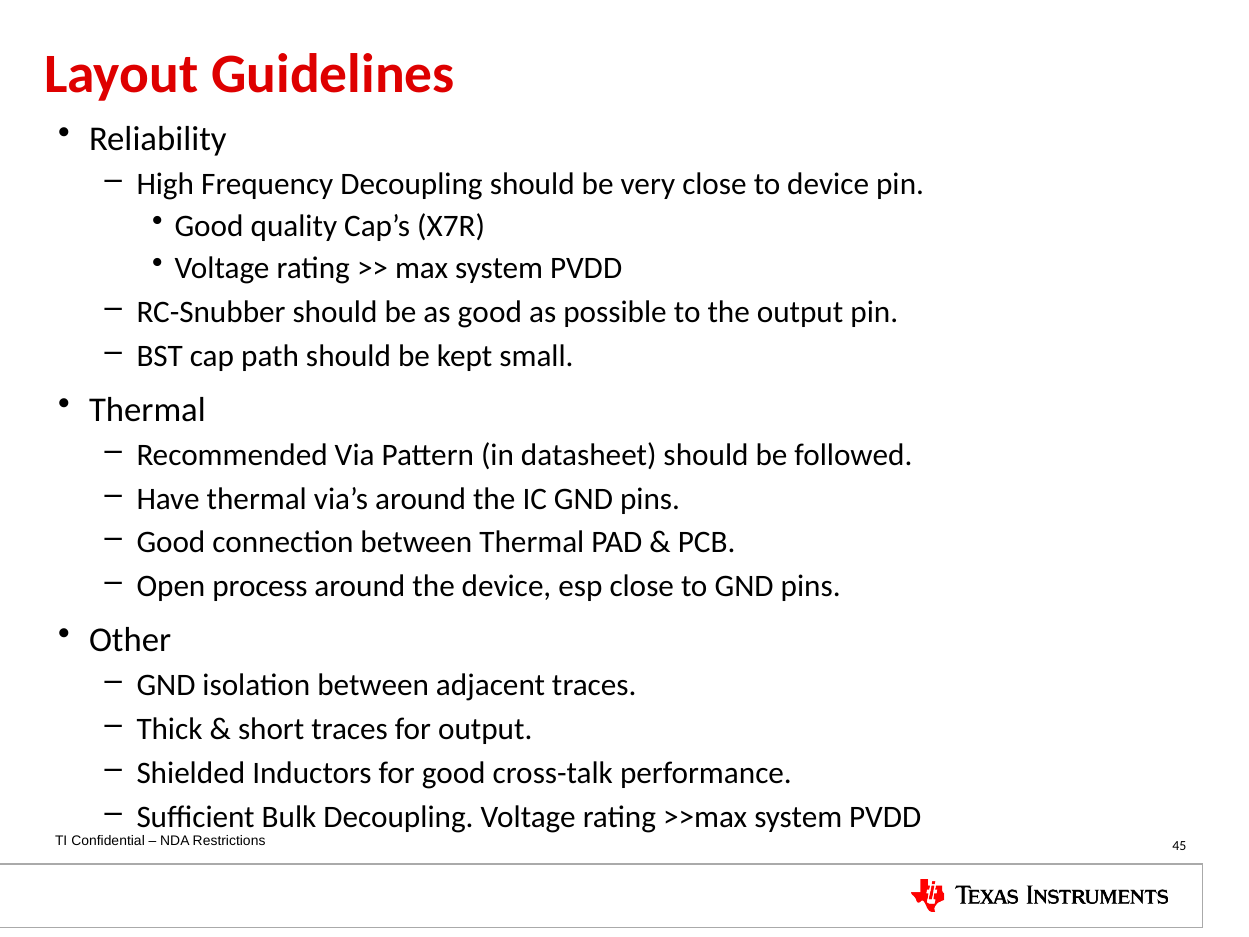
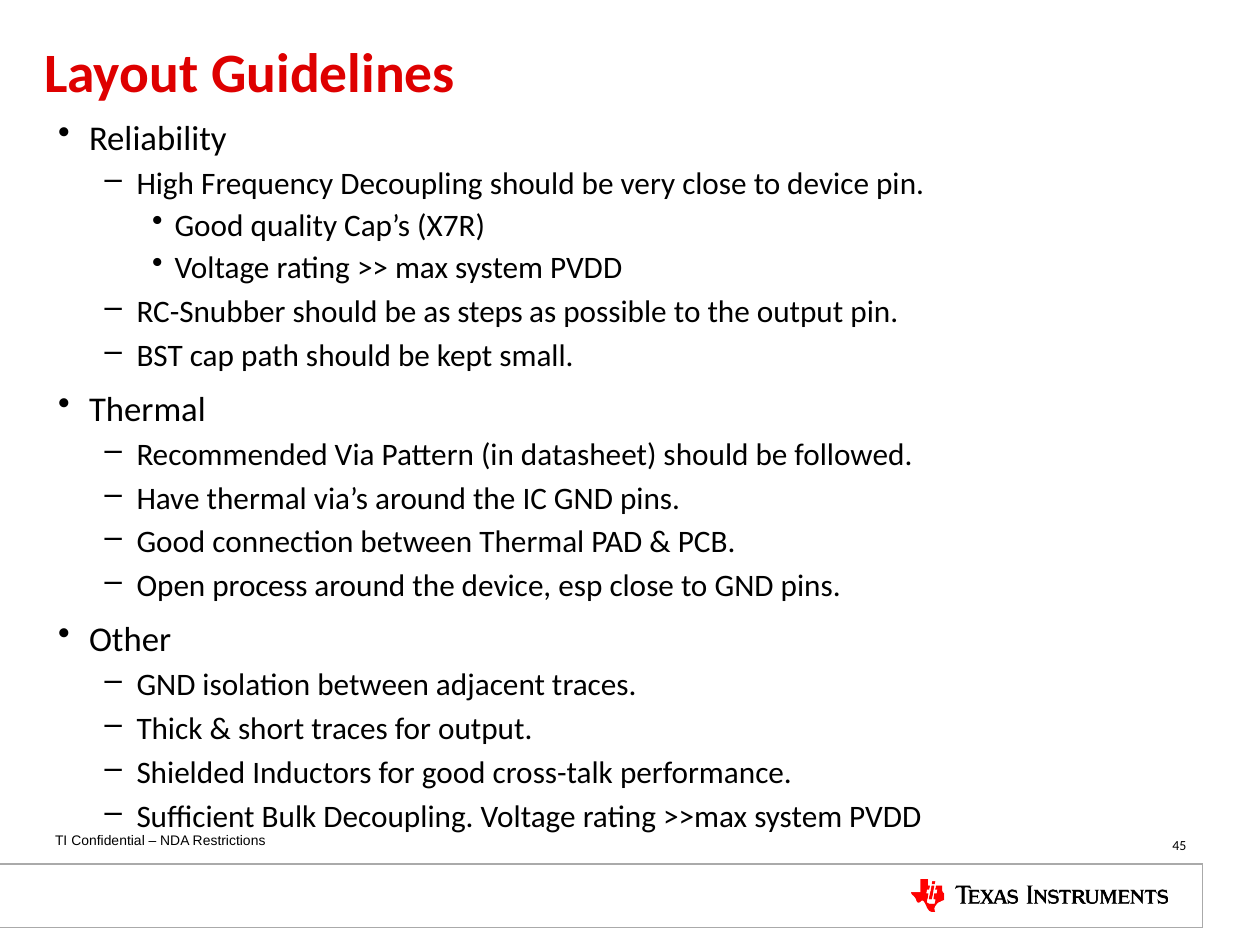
as good: good -> steps
